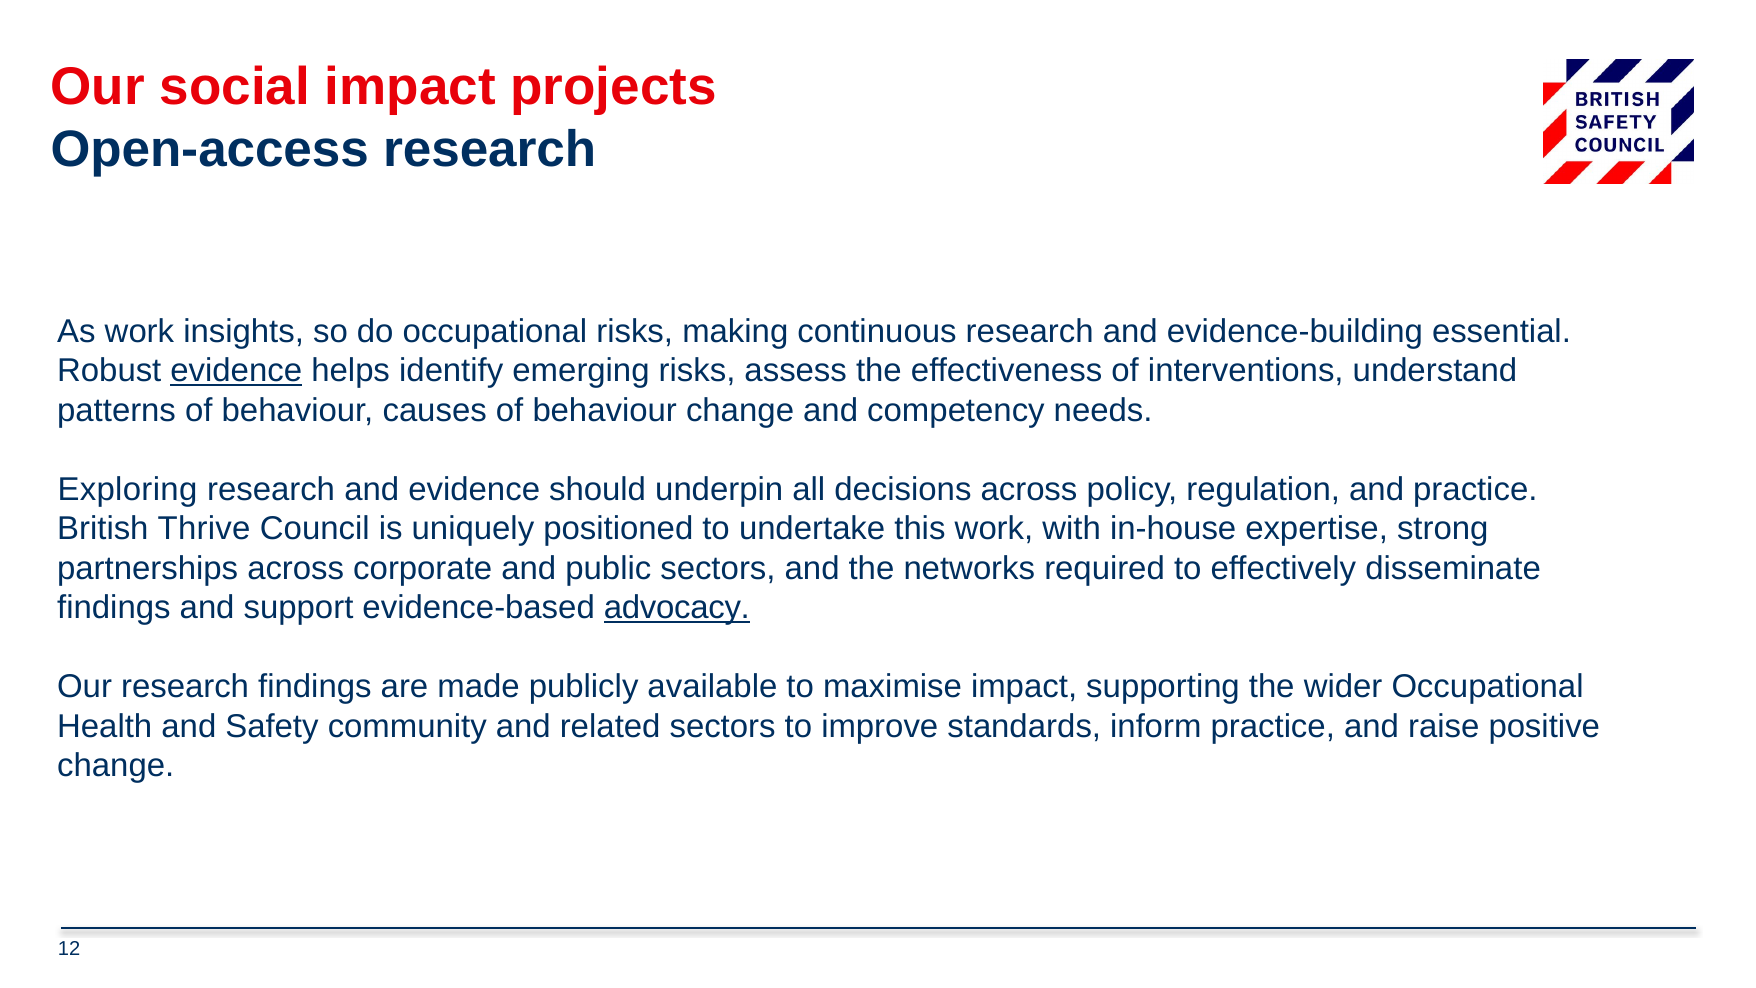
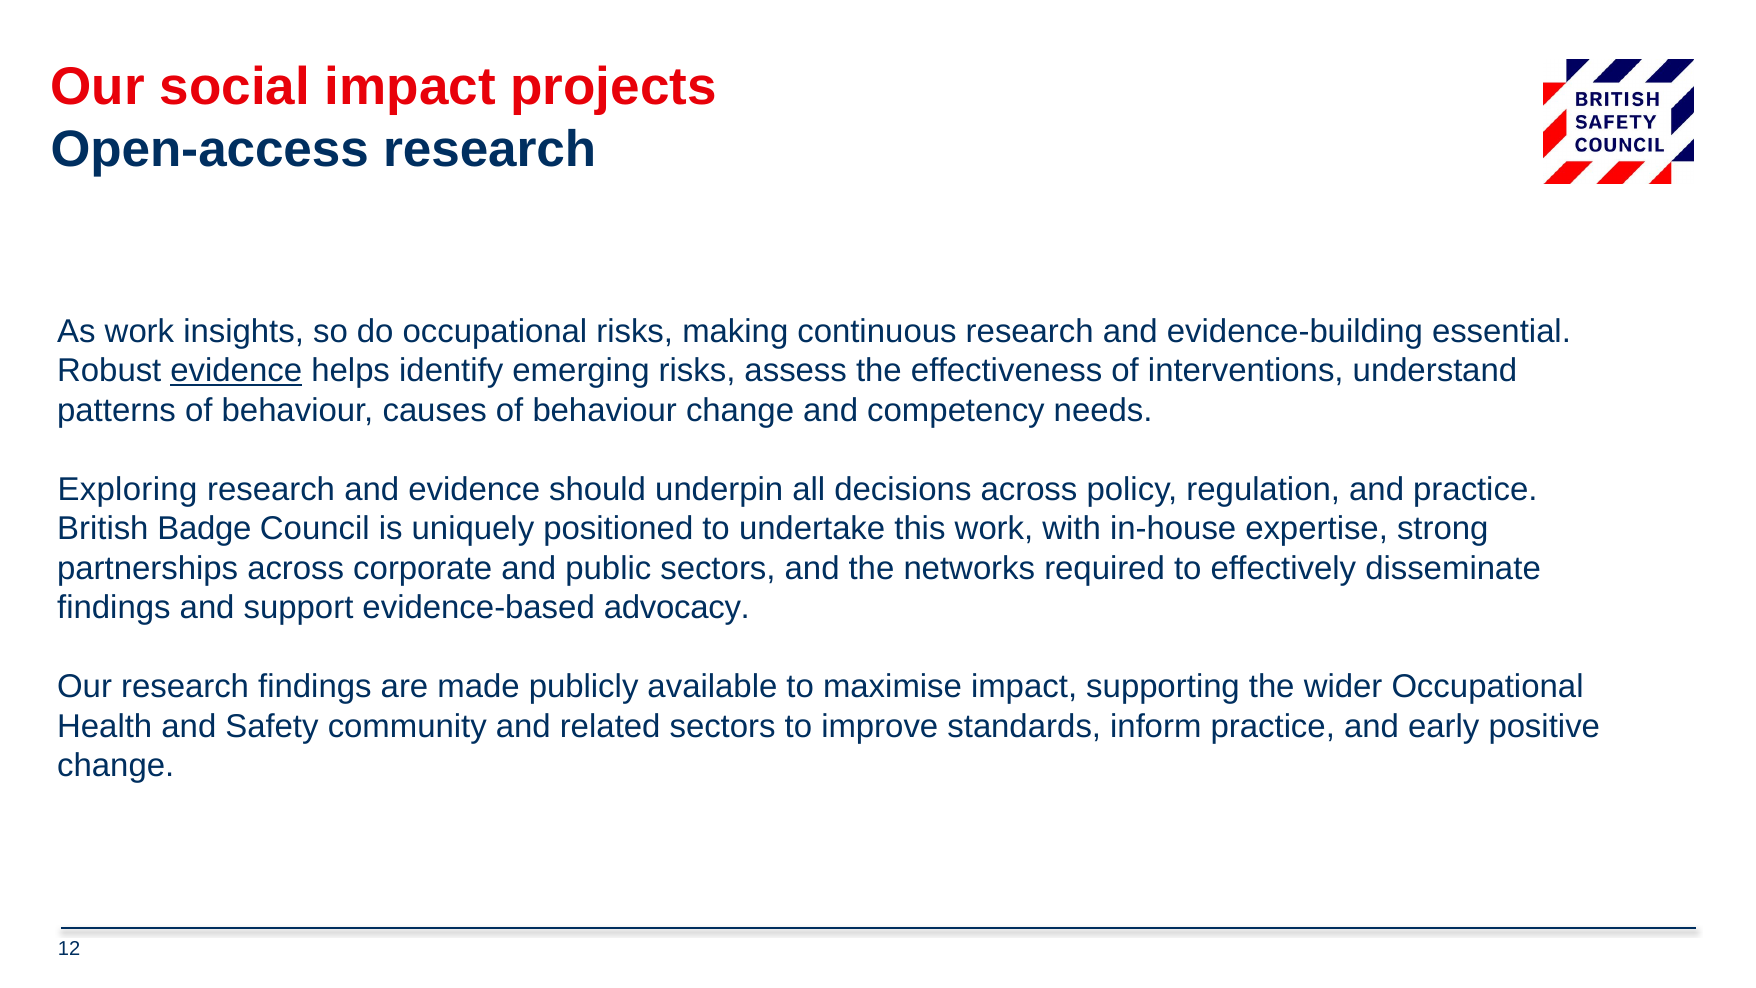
Thrive: Thrive -> Badge
advocacy underline: present -> none
raise: raise -> early
